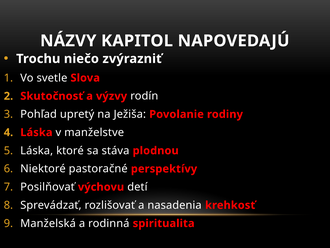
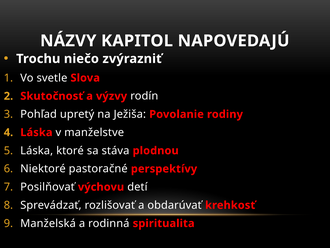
nasadenia: nasadenia -> obdarúvať
